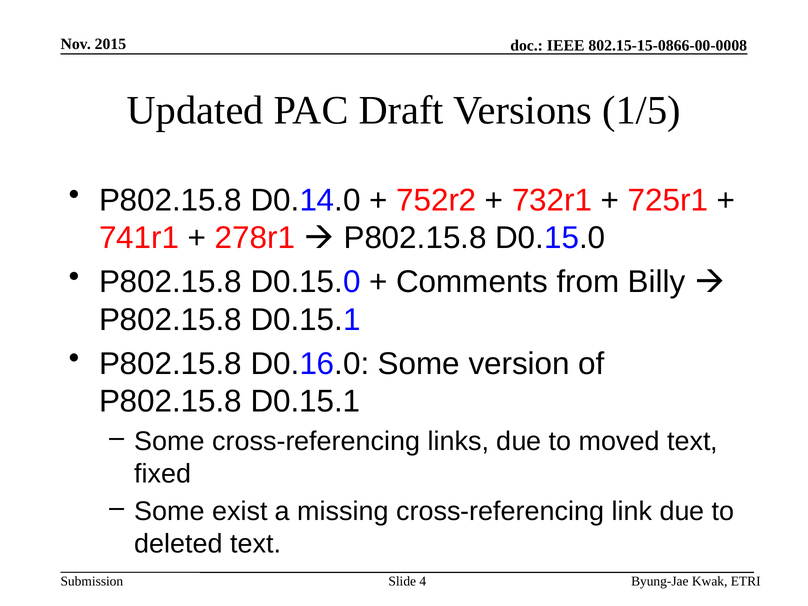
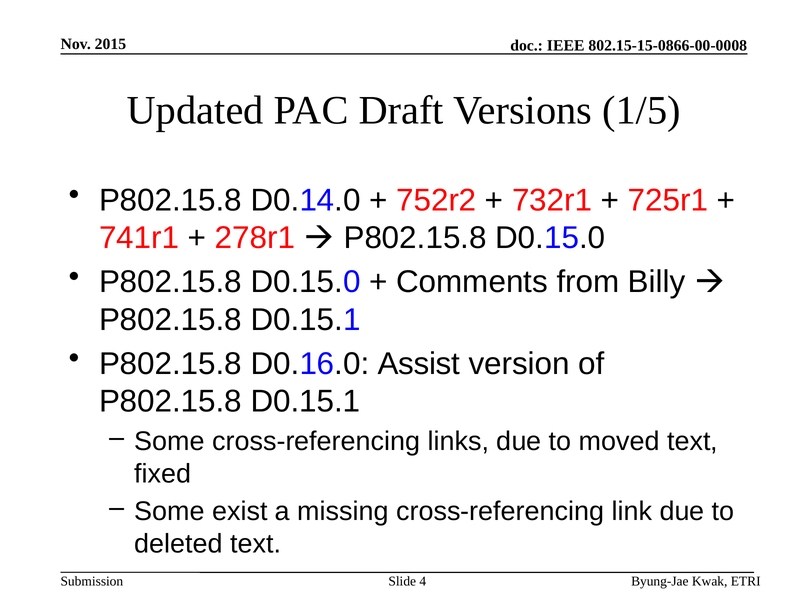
D0.16.0 Some: Some -> Assist
